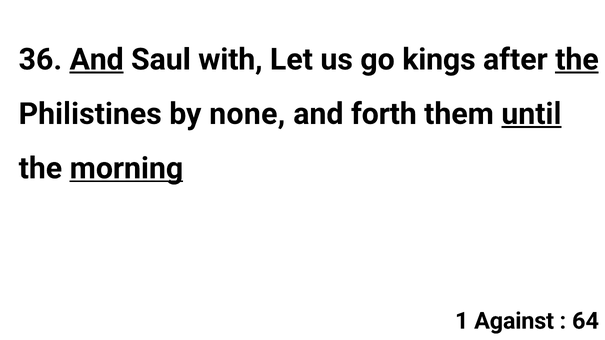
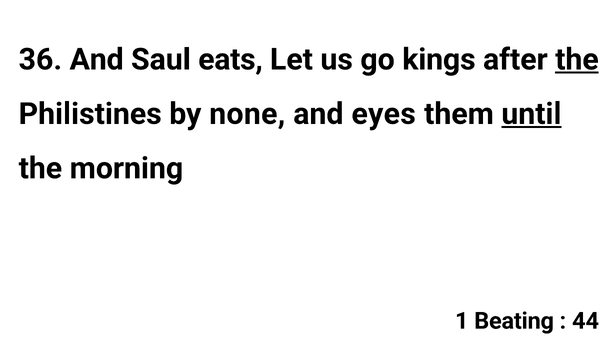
And at (97, 60) underline: present -> none
with: with -> eats
forth: forth -> eyes
morning underline: present -> none
Against: Against -> Beating
64: 64 -> 44
